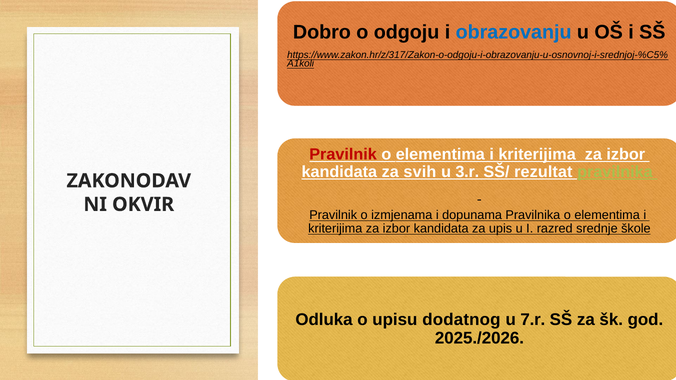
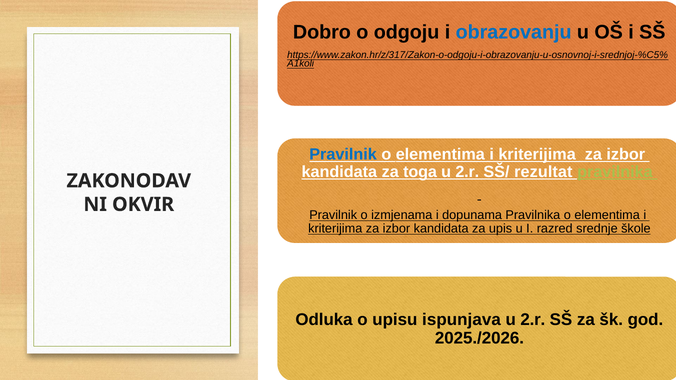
Pravilnik at (343, 155) colour: red -> blue
svih: svih -> toga
3.r at (467, 172): 3.r -> 2.r
dodatnog: dodatnog -> ispunjava
7.r at (533, 320): 7.r -> 2.r
